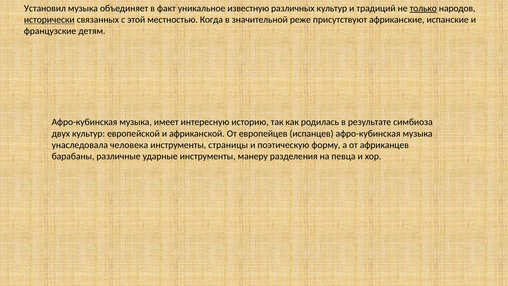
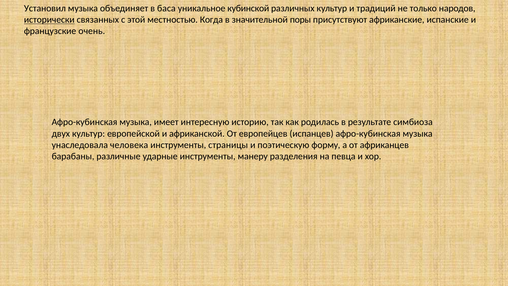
факт: факт -> баса
известную: известную -> кубинской
только underline: present -> none
реже: реже -> поры
детям: детям -> очень
